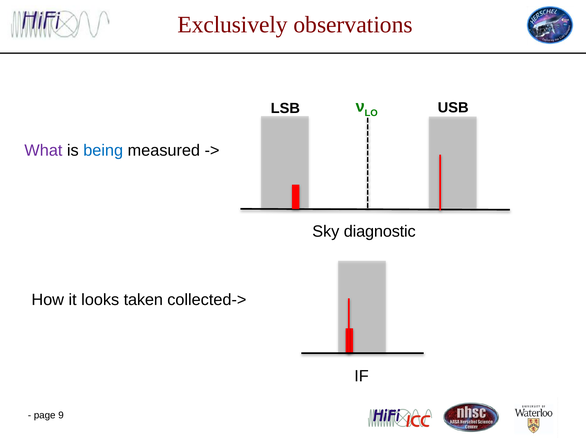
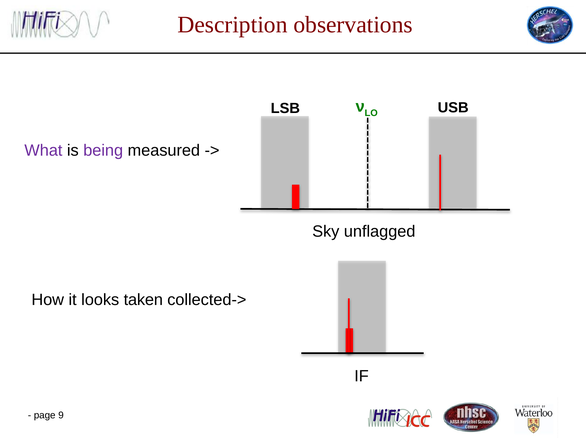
Exclusively: Exclusively -> Description
being colour: blue -> purple
diagnostic: diagnostic -> unflagged
